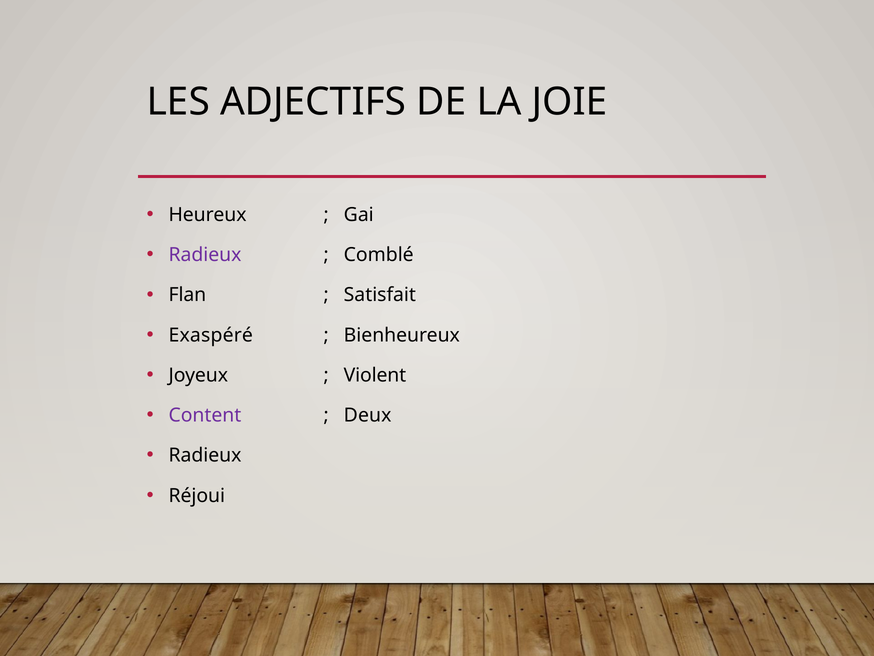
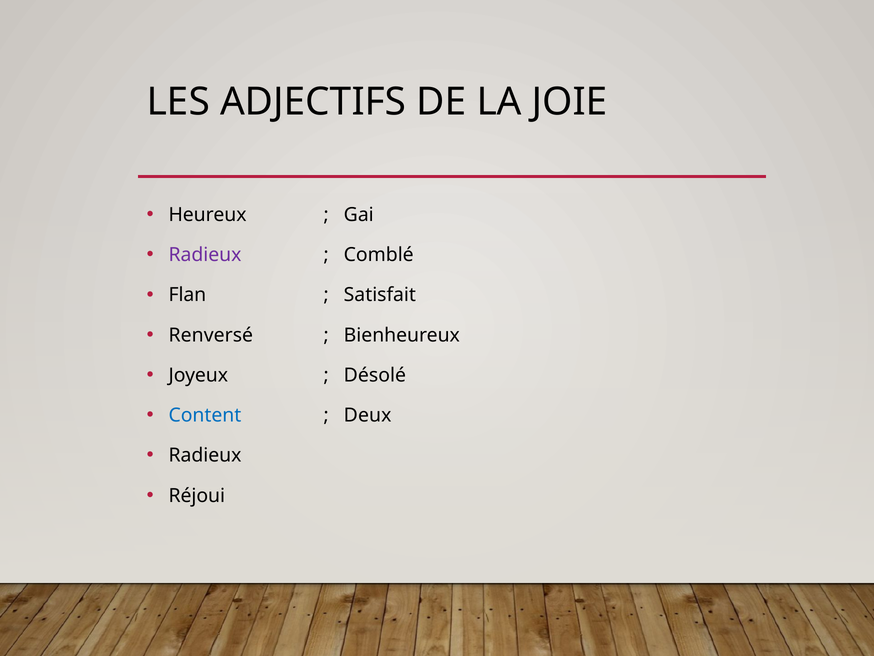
Exaspéré: Exaspéré -> Renversé
Violent: Violent -> Désolé
Content colour: purple -> blue
